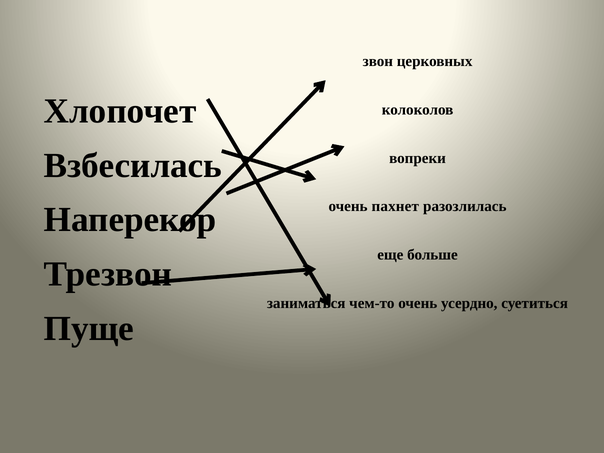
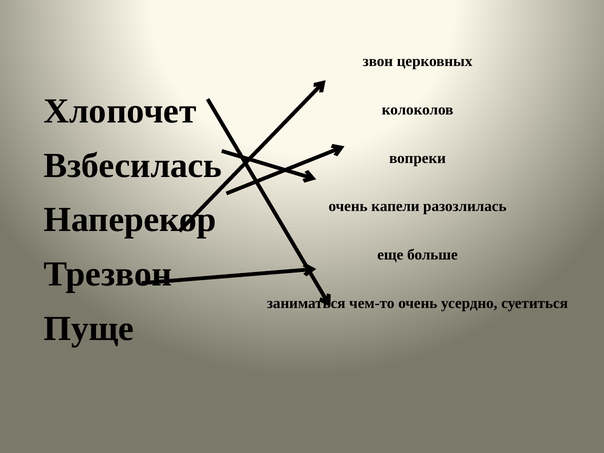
пахнет: пахнет -> капели
